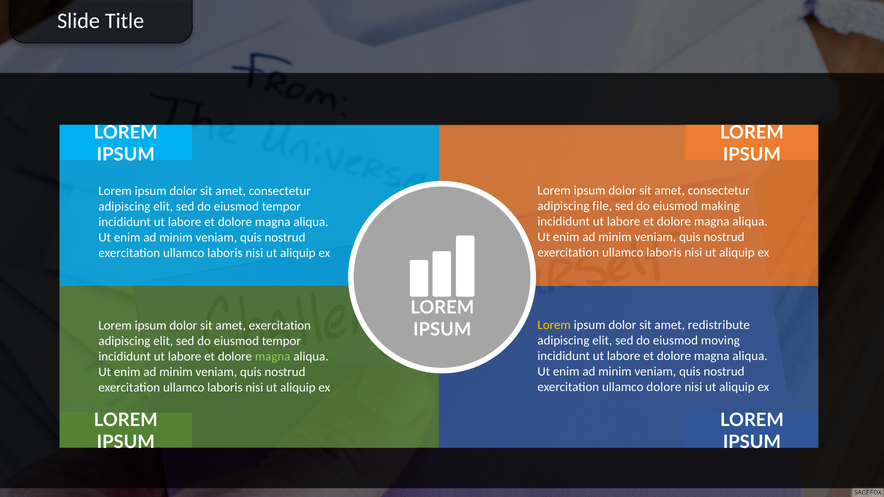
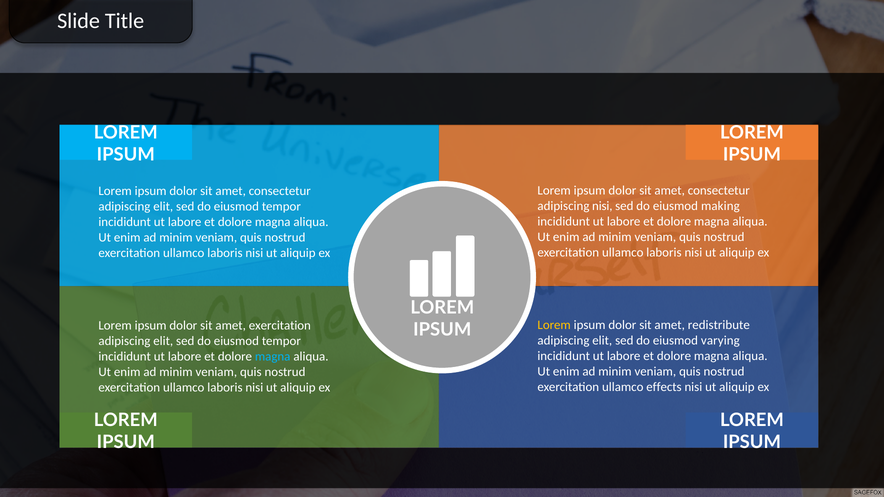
adipiscing file: file -> nisi
moving: moving -> varying
magna at (273, 357) colour: light green -> light blue
ullamco dolore: dolore -> effects
